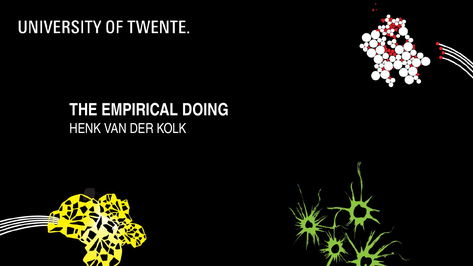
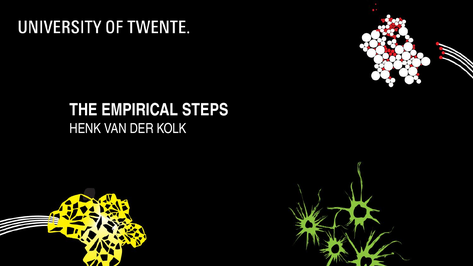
DOING: DOING -> STEPS
